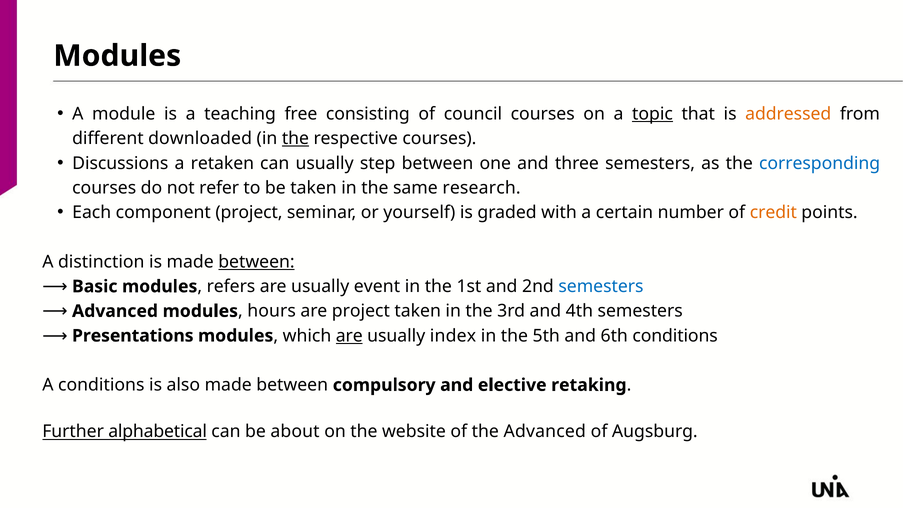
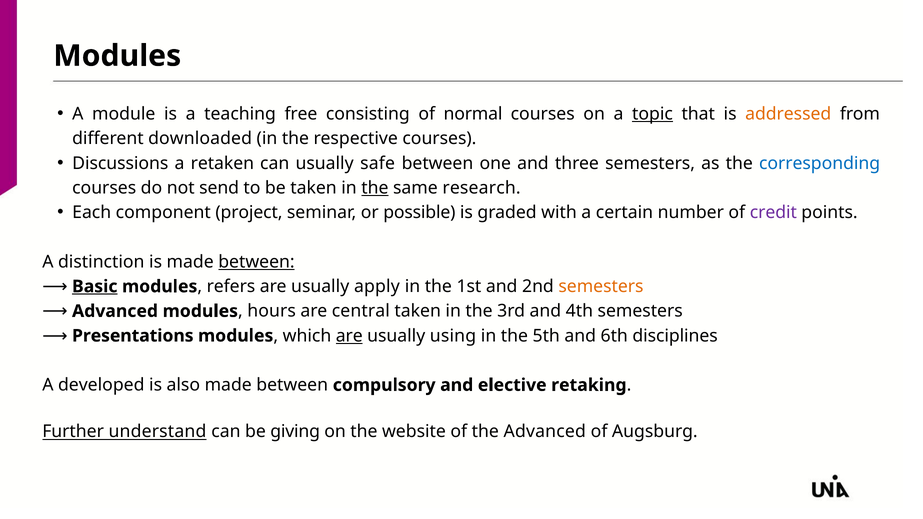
council: council -> normal
the at (295, 139) underline: present -> none
step: step -> safe
refer: refer -> send
the at (375, 188) underline: none -> present
yourself: yourself -> possible
credit colour: orange -> purple
Basic underline: none -> present
event: event -> apply
semesters at (601, 287) colour: blue -> orange
are project: project -> central
index: index -> using
6th conditions: conditions -> disciplines
A conditions: conditions -> developed
alphabetical: alphabetical -> understand
about: about -> giving
